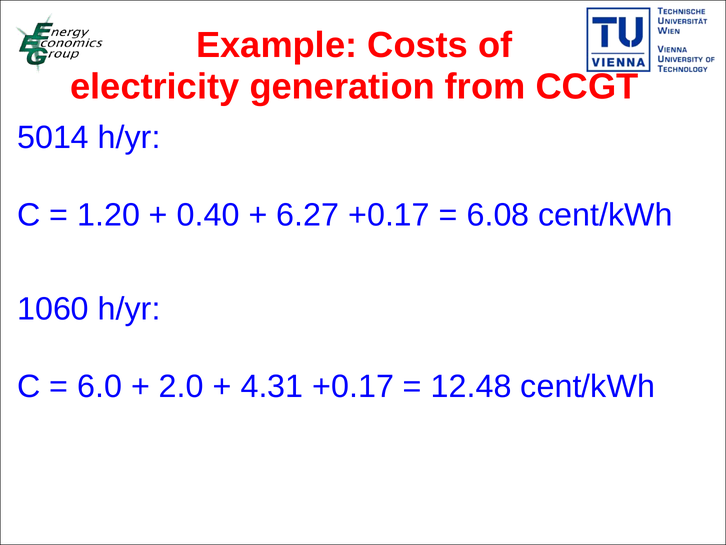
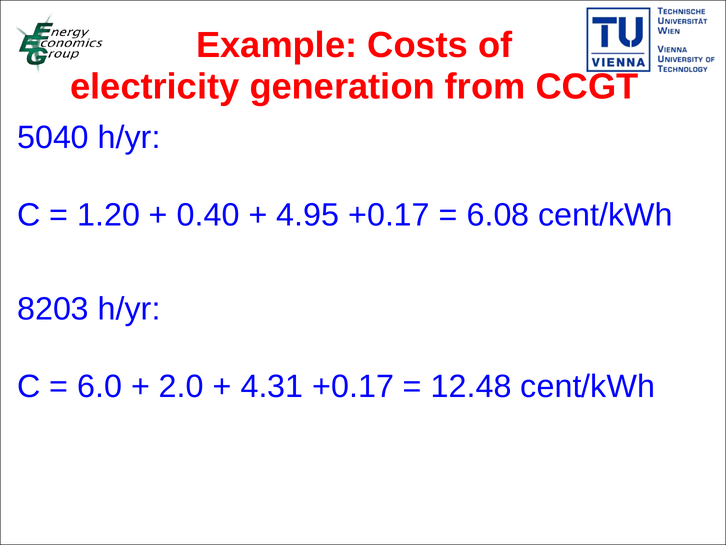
5014: 5014 -> 5040
6.27: 6.27 -> 4.95
1060: 1060 -> 8203
